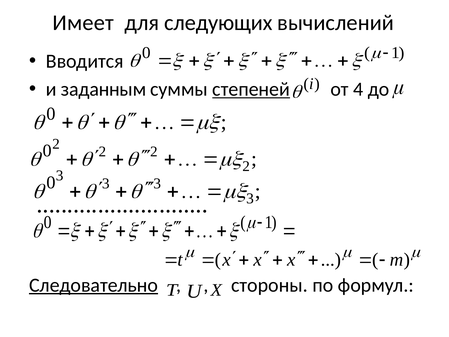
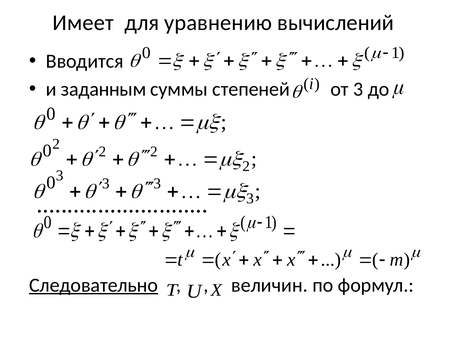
следующих: следующих -> уравнению
степеней underline: present -> none
от 4: 4 -> 3
стороны: стороны -> величин
